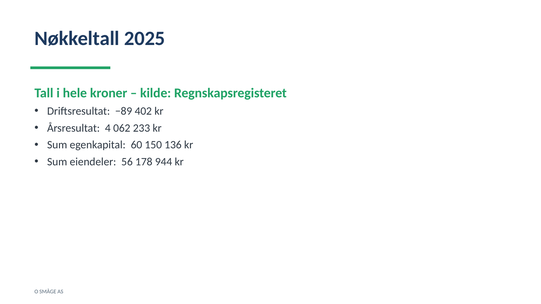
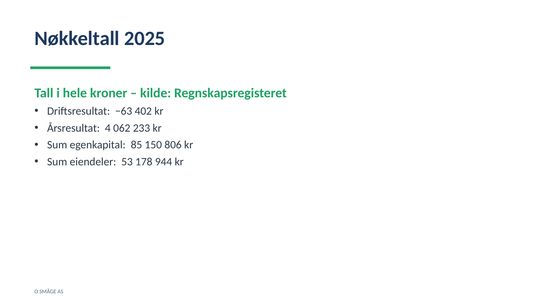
−89: −89 -> −63
60: 60 -> 85
136: 136 -> 806
56: 56 -> 53
